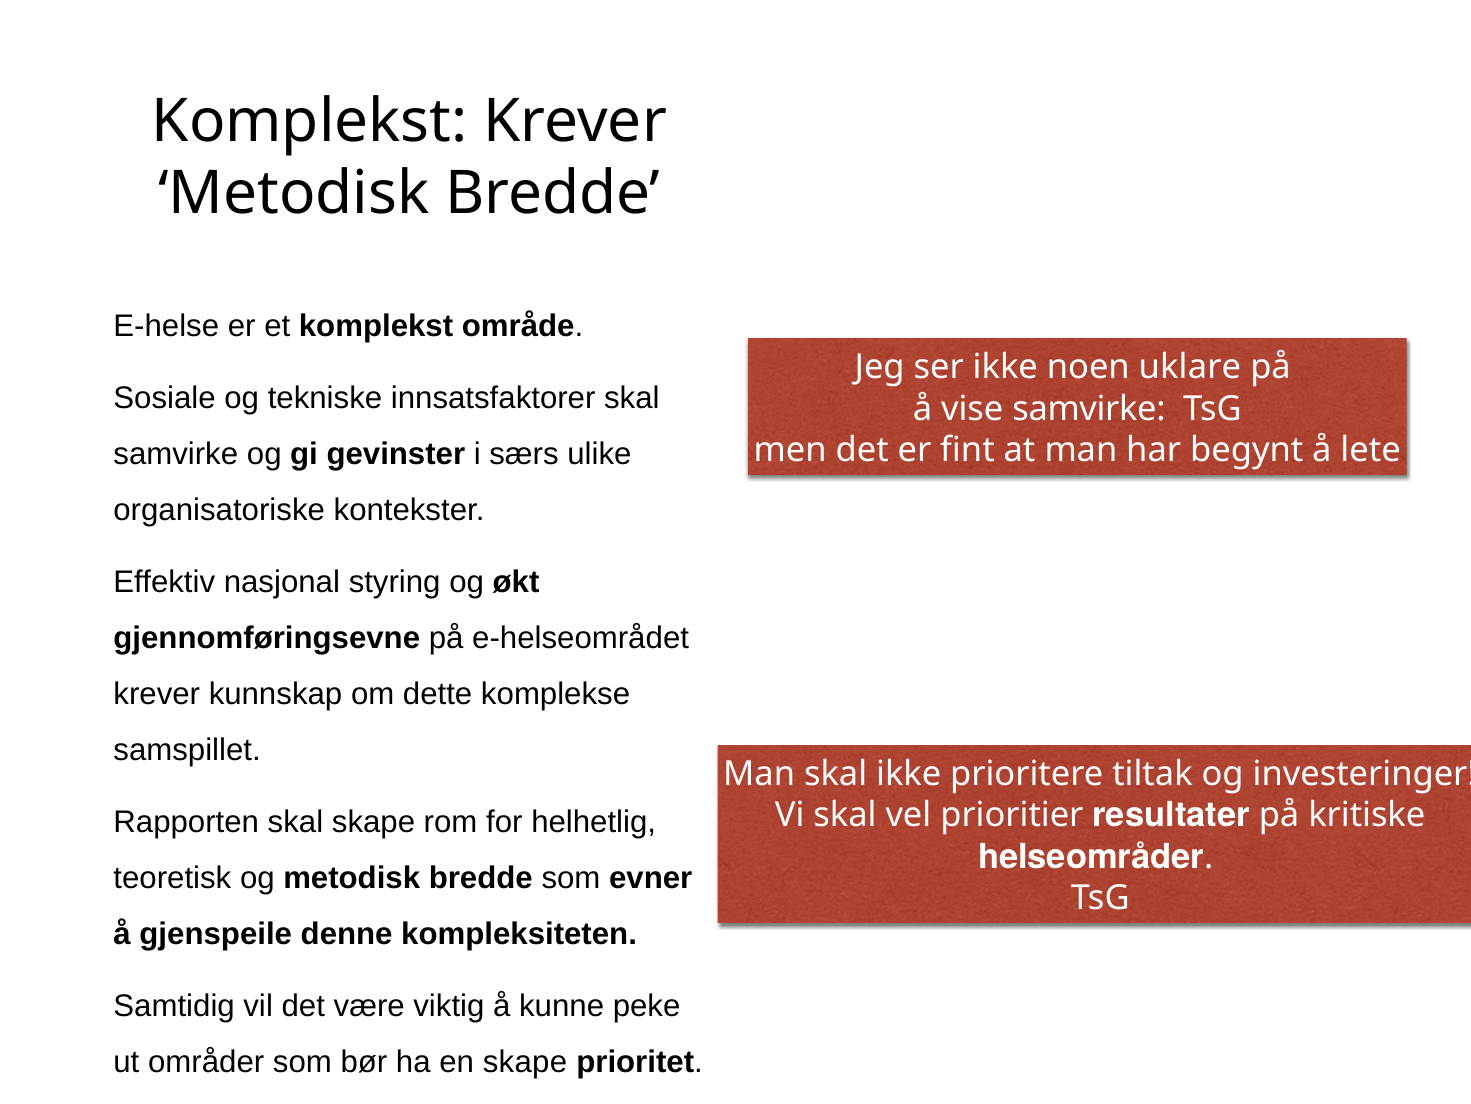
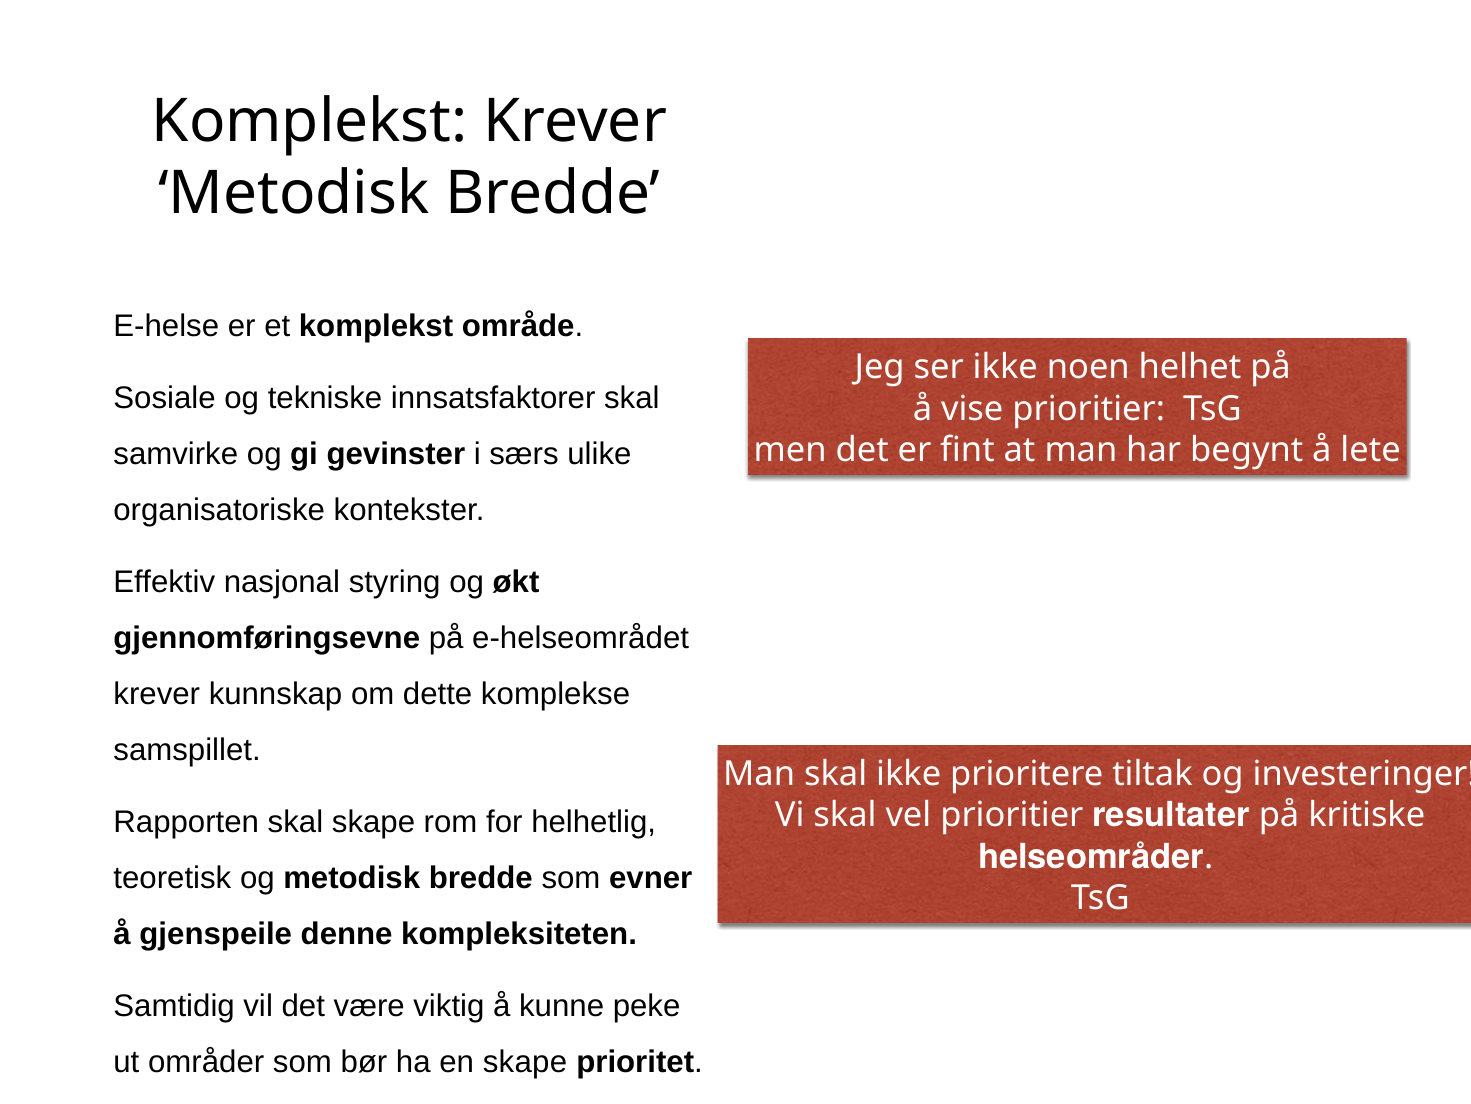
uklare: uklare -> helhet
vise samvirke: samvirke -> prioritier
